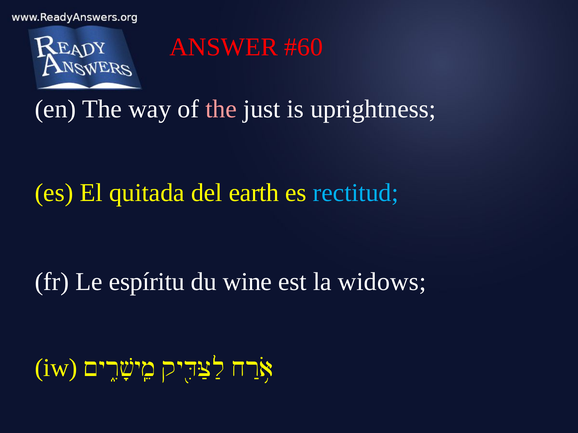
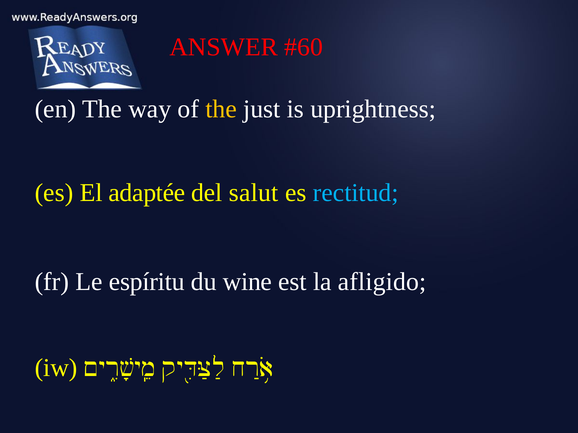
the at (221, 109) colour: pink -> yellow
quitada: quitada -> adaptée
earth: earth -> salut
widows: widows -> afligido
